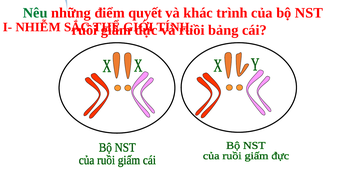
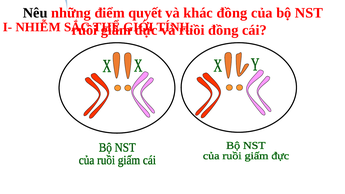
Nêu colour: green -> black
khác trình: trình -> đồng
bảng at (223, 30): bảng -> đồng
